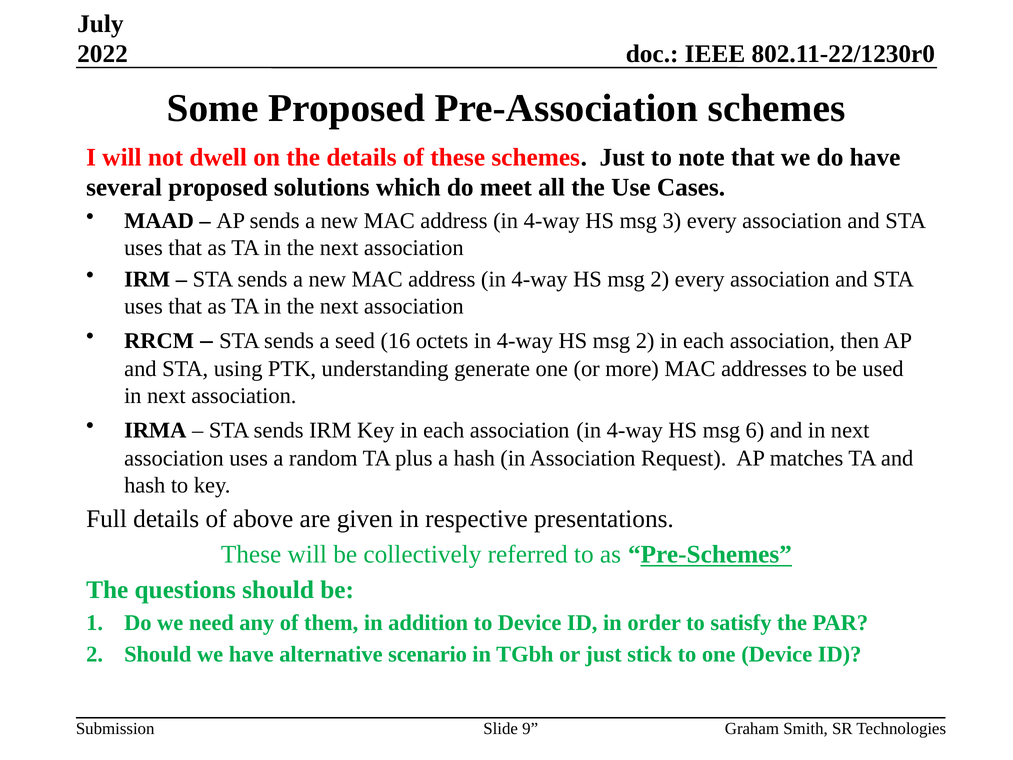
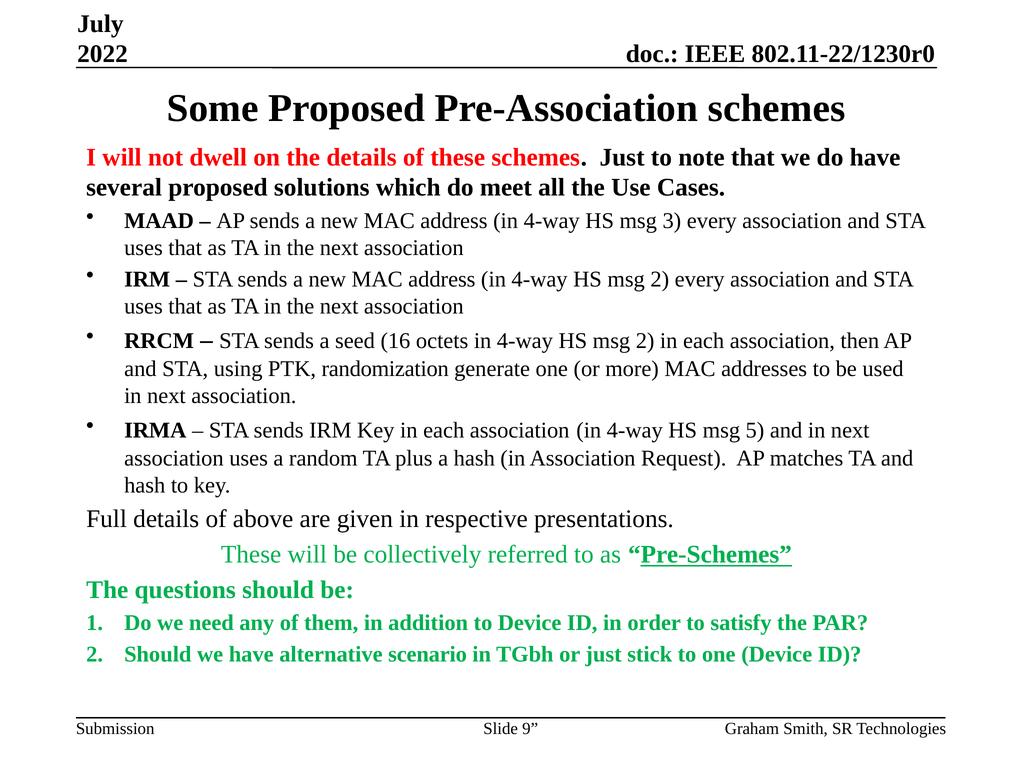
understanding: understanding -> randomization
6: 6 -> 5
